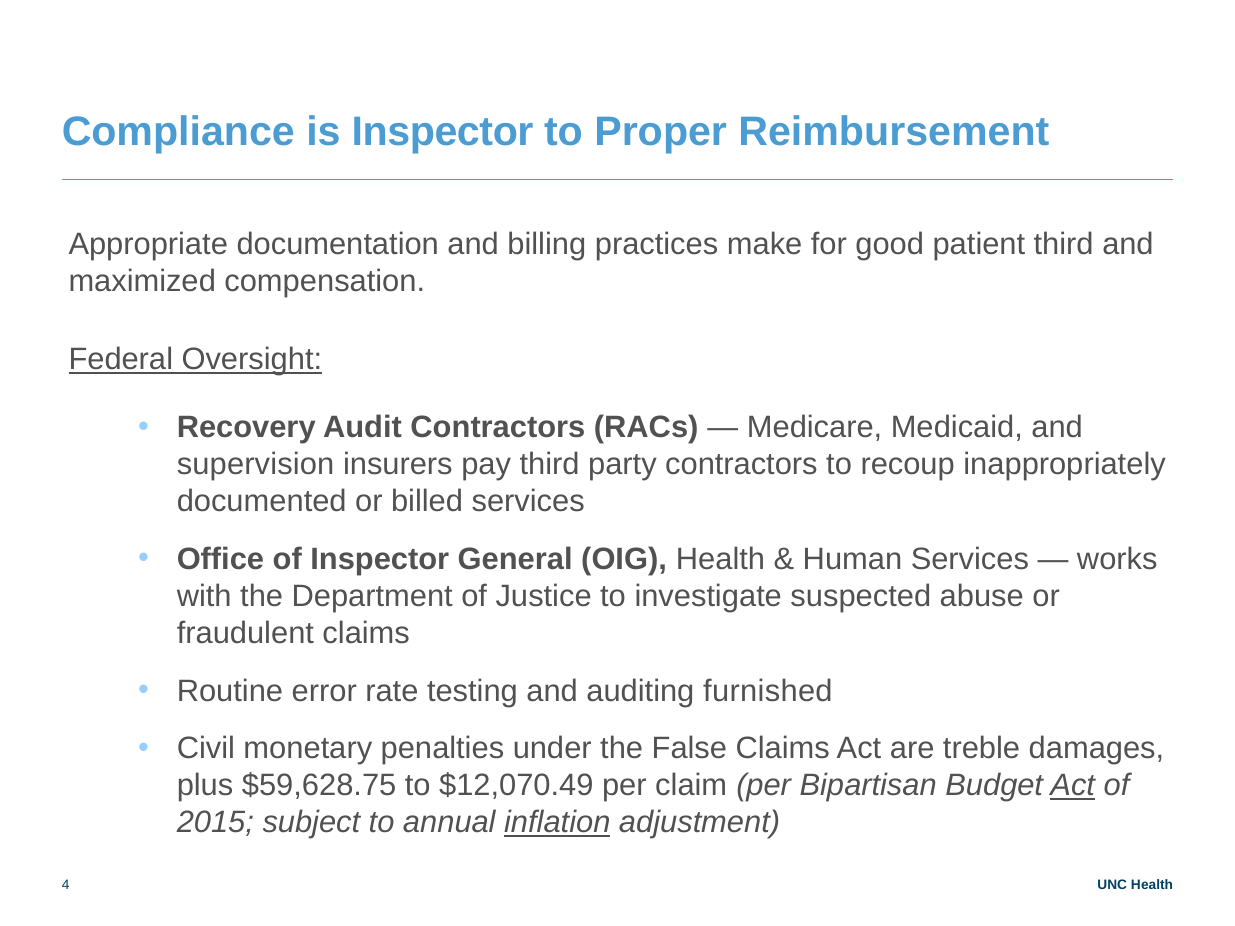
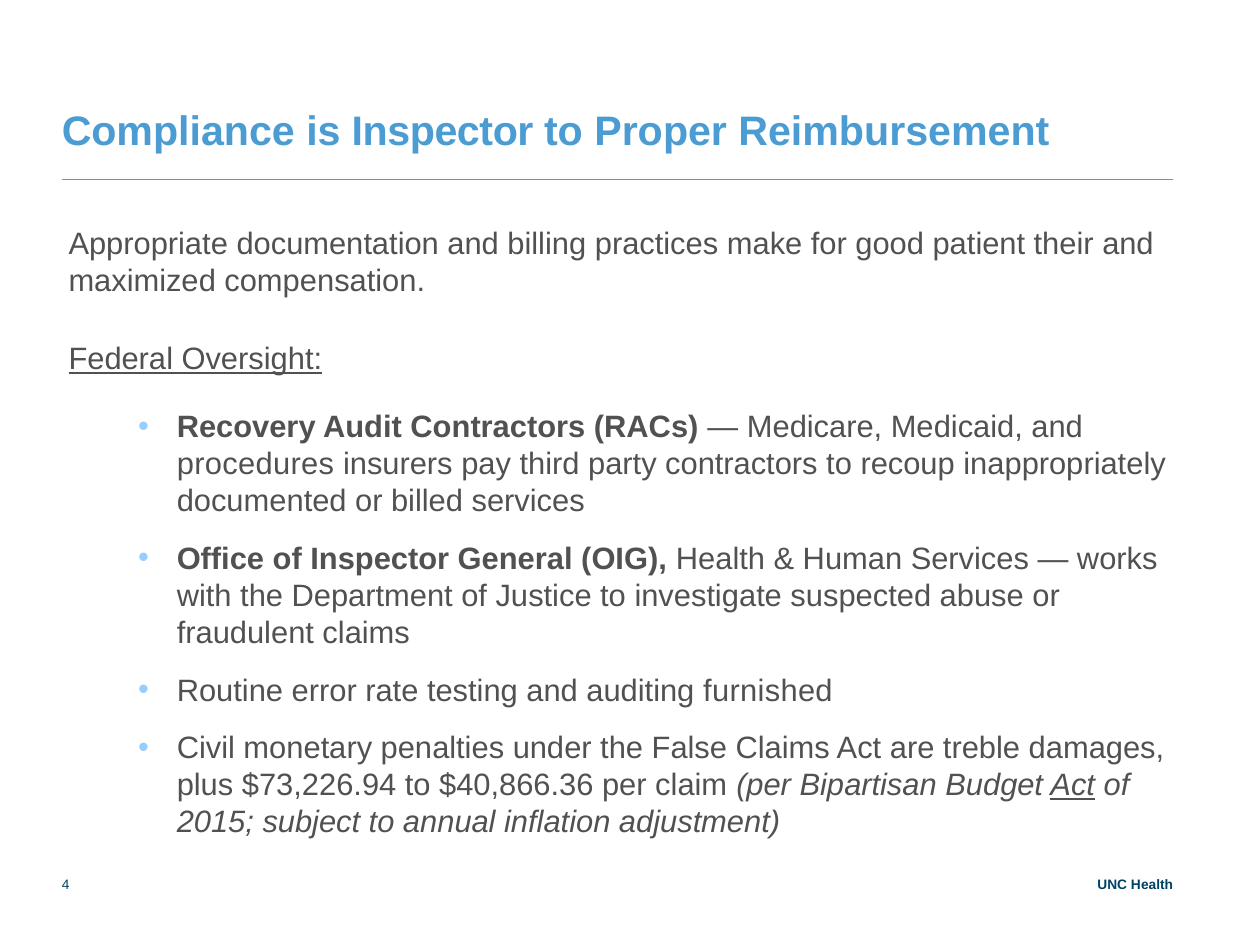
patient third: third -> their
supervision: supervision -> procedures
$59,628.75: $59,628.75 -> $73,226.94
$12,070.49: $12,070.49 -> $40,866.36
inflation underline: present -> none
